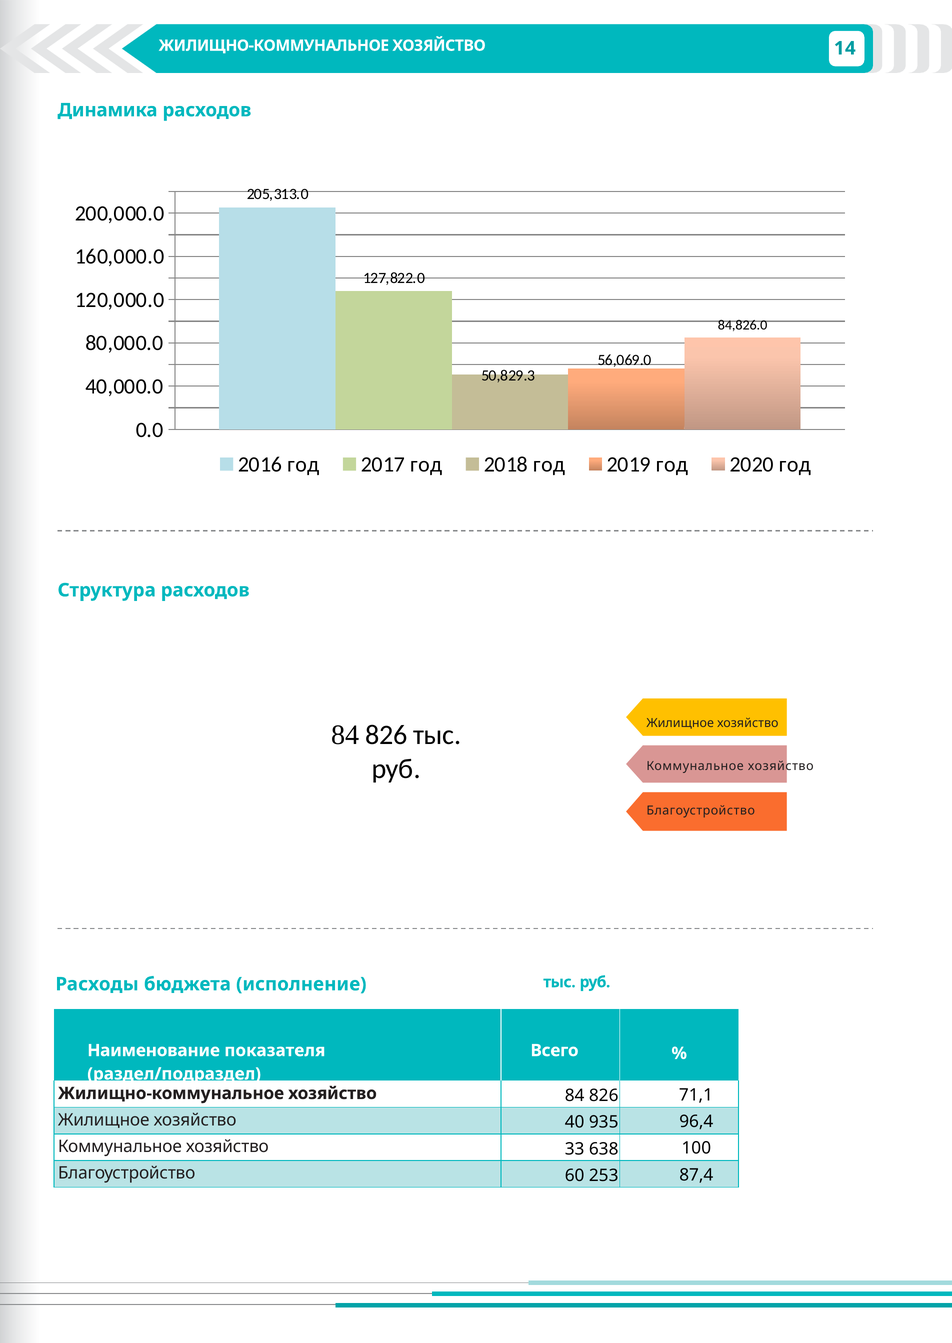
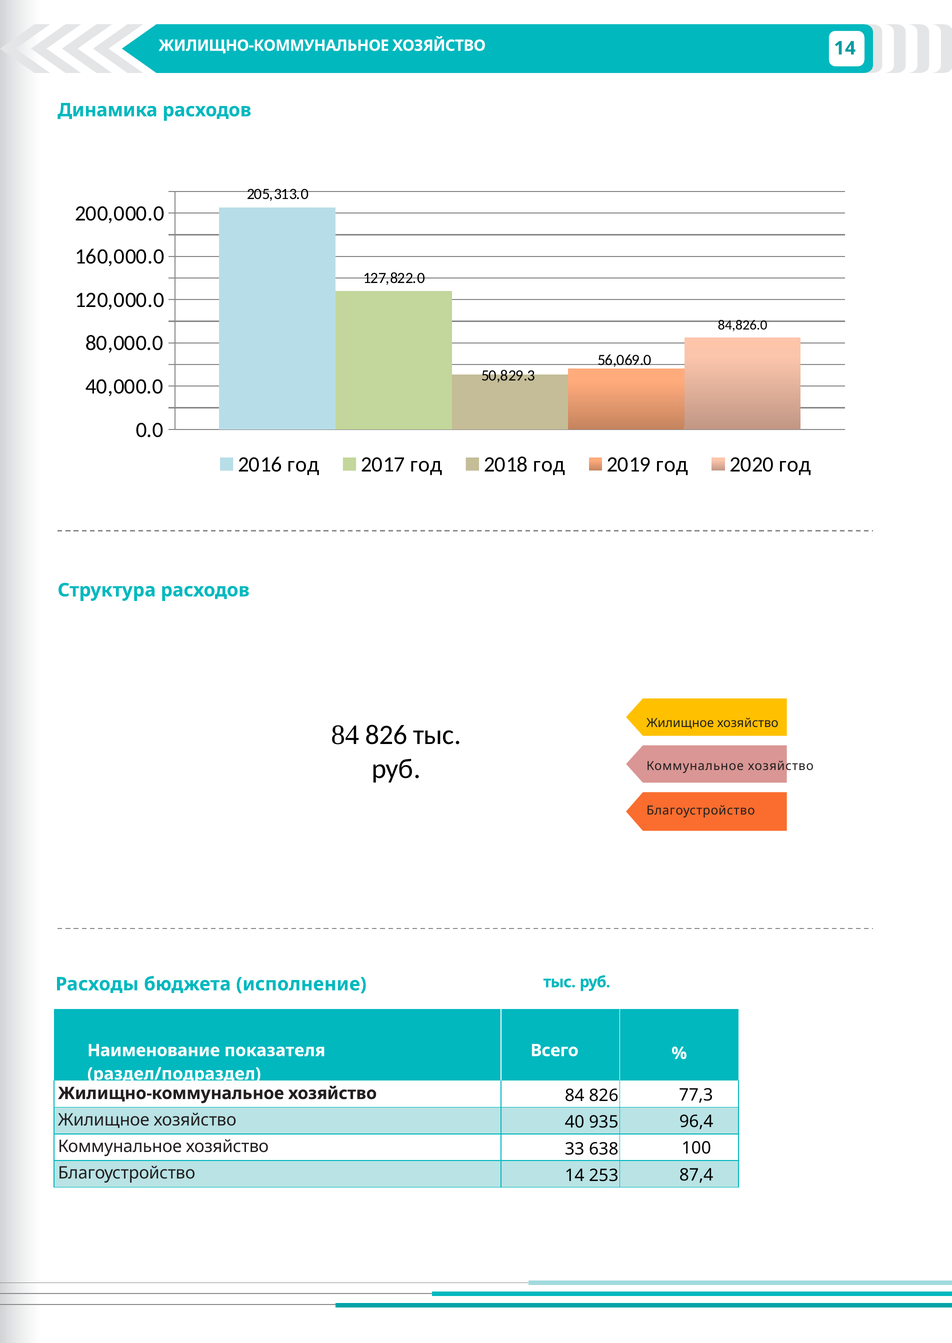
71,1: 71,1 -> 77,3
Благоустройство 60: 60 -> 14
